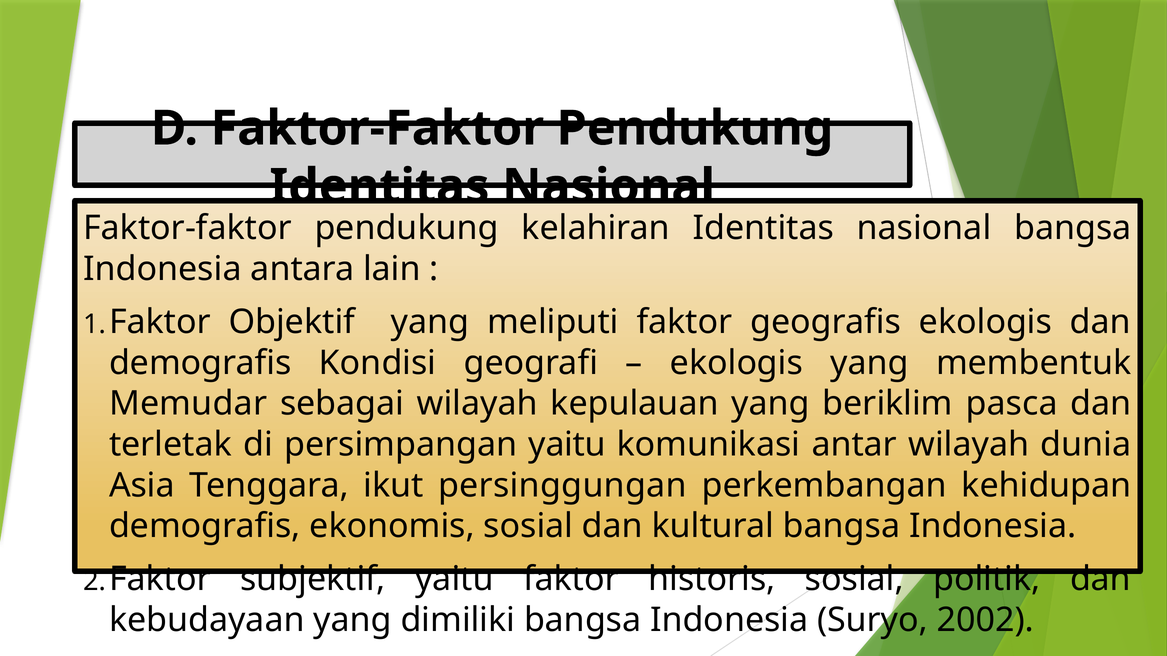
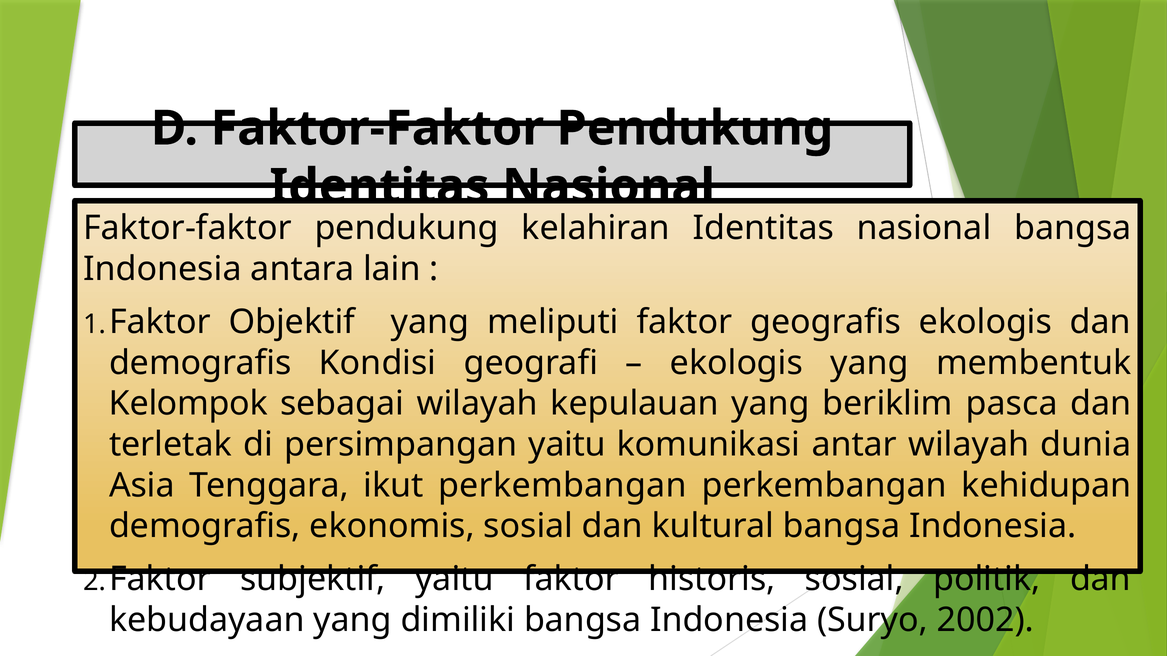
Memudar: Memudar -> Kelompok
ikut persinggungan: persinggungan -> perkembangan
